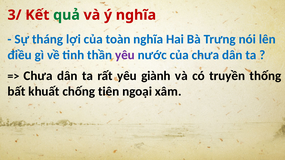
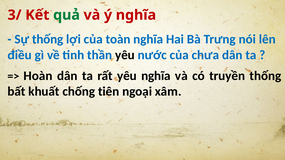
Sự tháng: tháng -> thống
yêu at (125, 55) colour: purple -> black
Chưa at (38, 76): Chưa -> Hoàn
yêu giành: giành -> nghĩa
